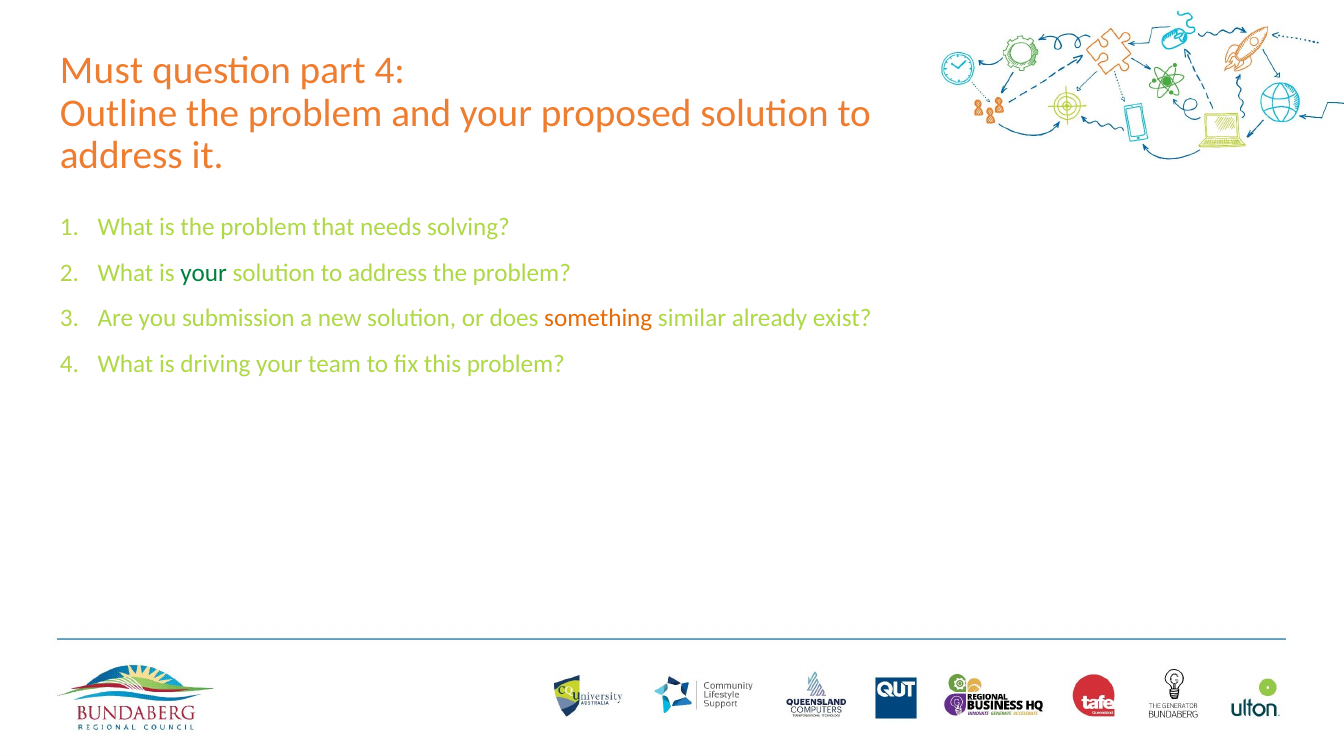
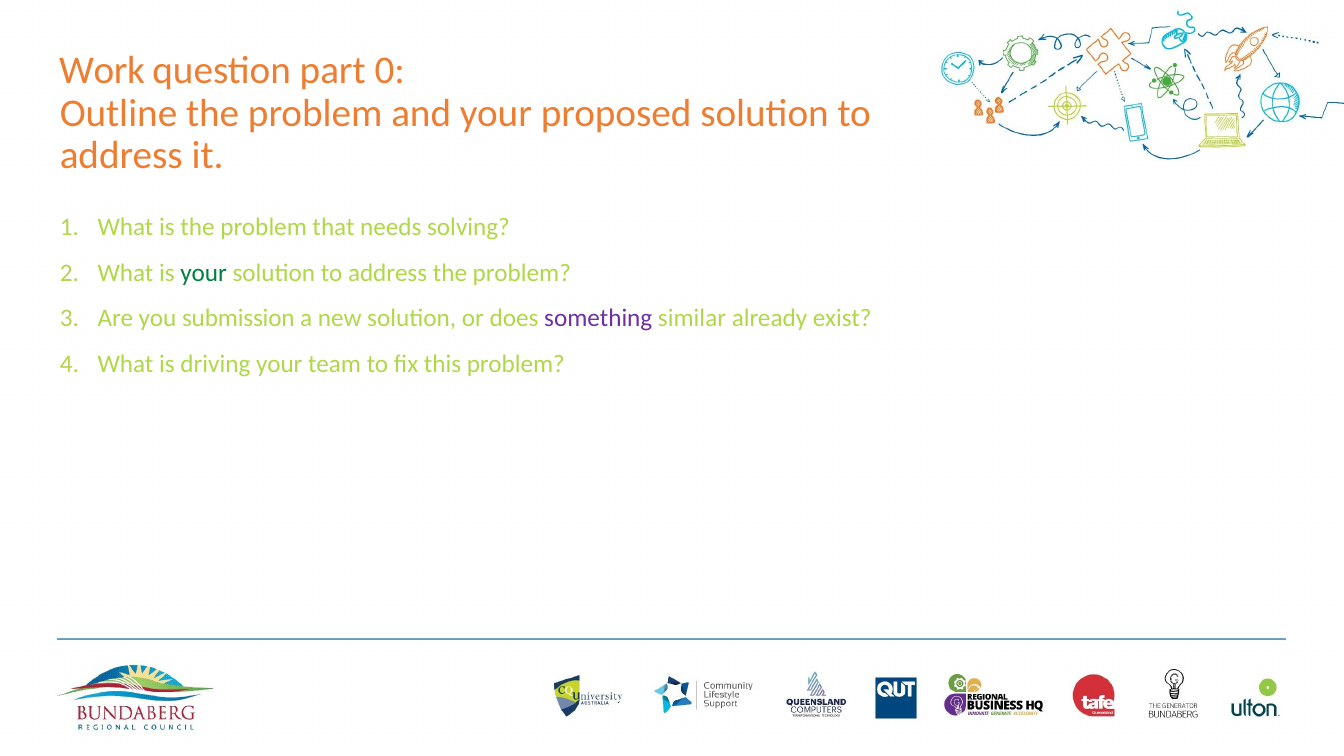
Must: Must -> Work
part 4: 4 -> 0
something colour: orange -> purple
